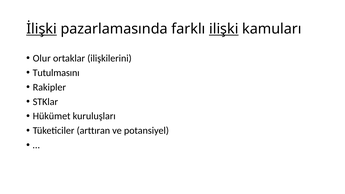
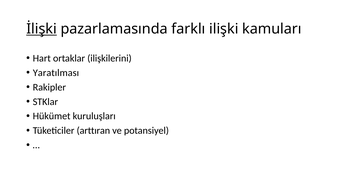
ilişki underline: present -> none
Olur: Olur -> Hart
Tutulmasını: Tutulmasını -> Yaratılması
